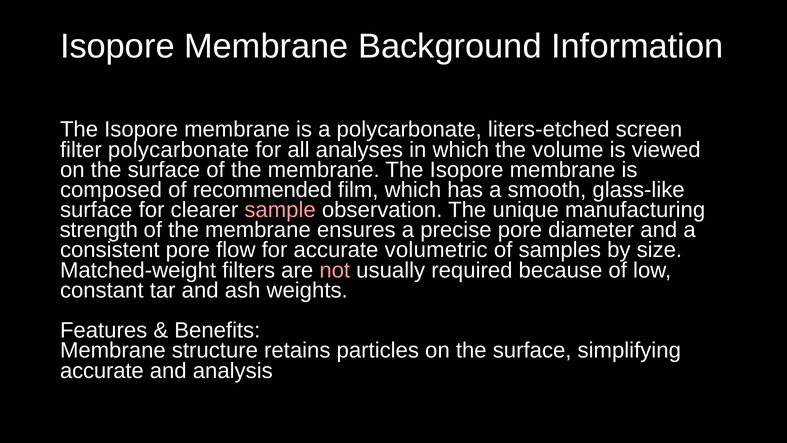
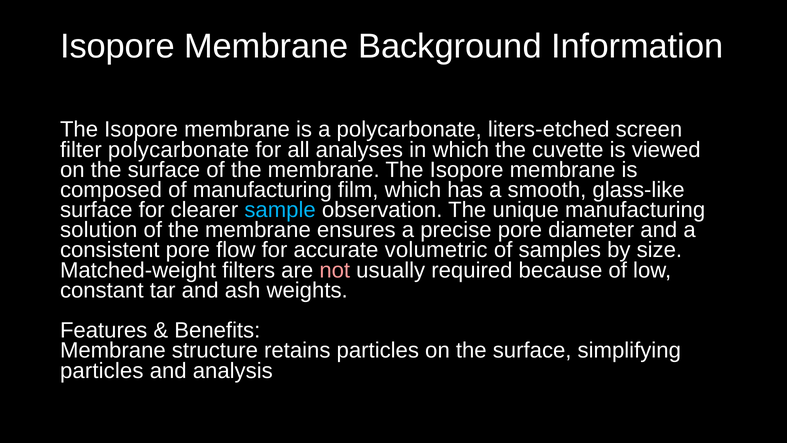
volume: volume -> cuvette
of recommended: recommended -> manufacturing
sample colour: pink -> light blue
strength: strength -> solution
accurate at (102, 370): accurate -> particles
